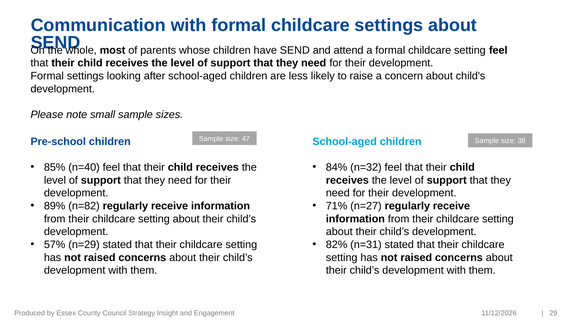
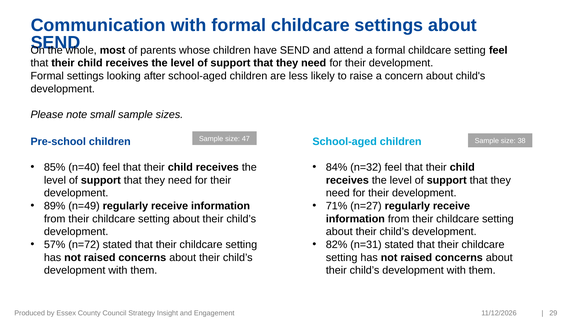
n=82: n=82 -> n=49
n=29: n=29 -> n=72
